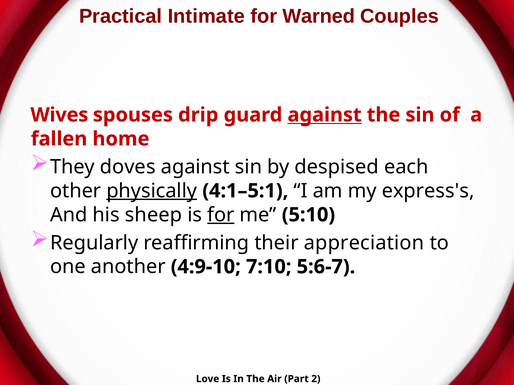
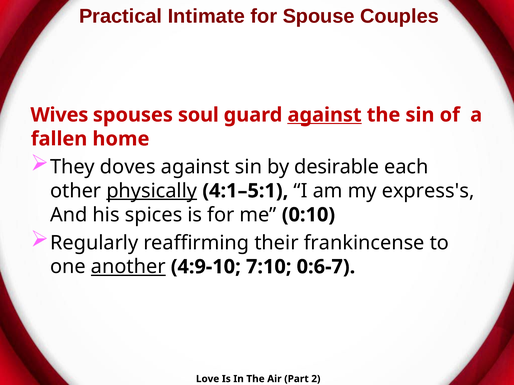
Warned: Warned -> Spouse
drip: drip -> soul
despised: despised -> desirable
sheep: sheep -> spices
for at (221, 215) underline: present -> none
5:10: 5:10 -> 0:10
appreciation: appreciation -> frankincense
another underline: none -> present
5:6-7: 5:6-7 -> 0:6-7
